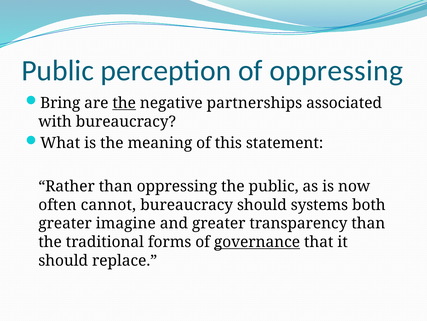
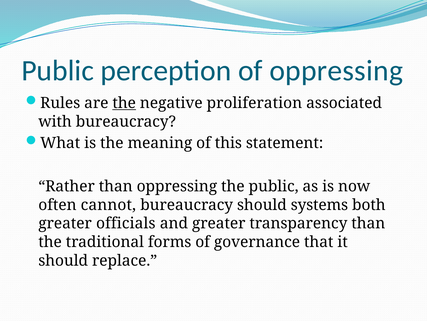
Bring: Bring -> Rules
partnerships: partnerships -> proliferation
imagine: imagine -> officials
governance underline: present -> none
